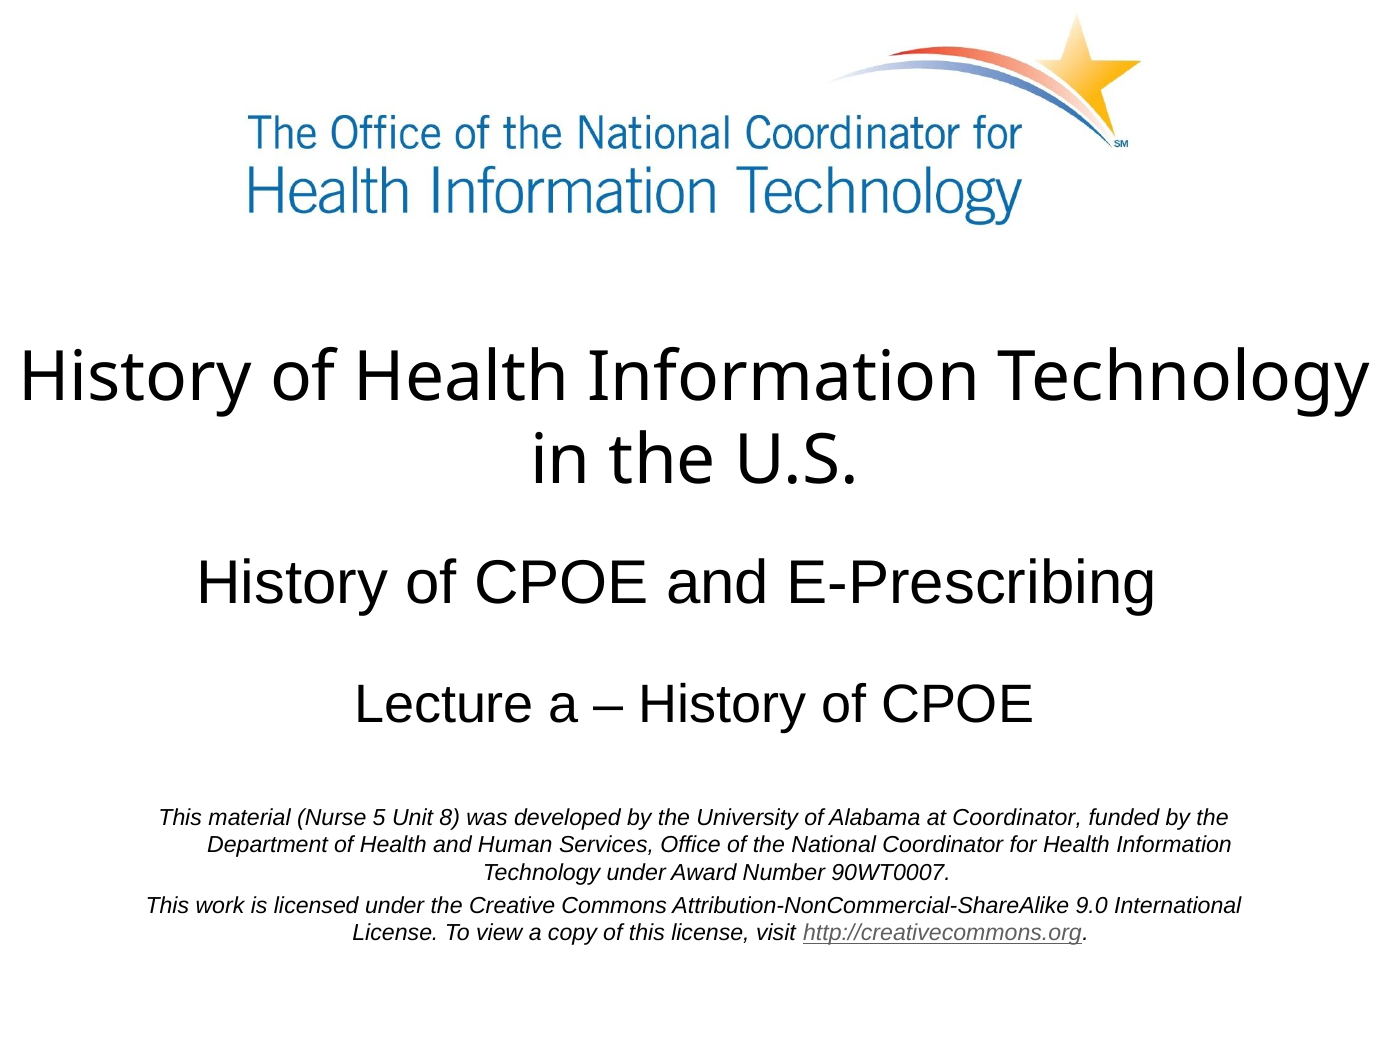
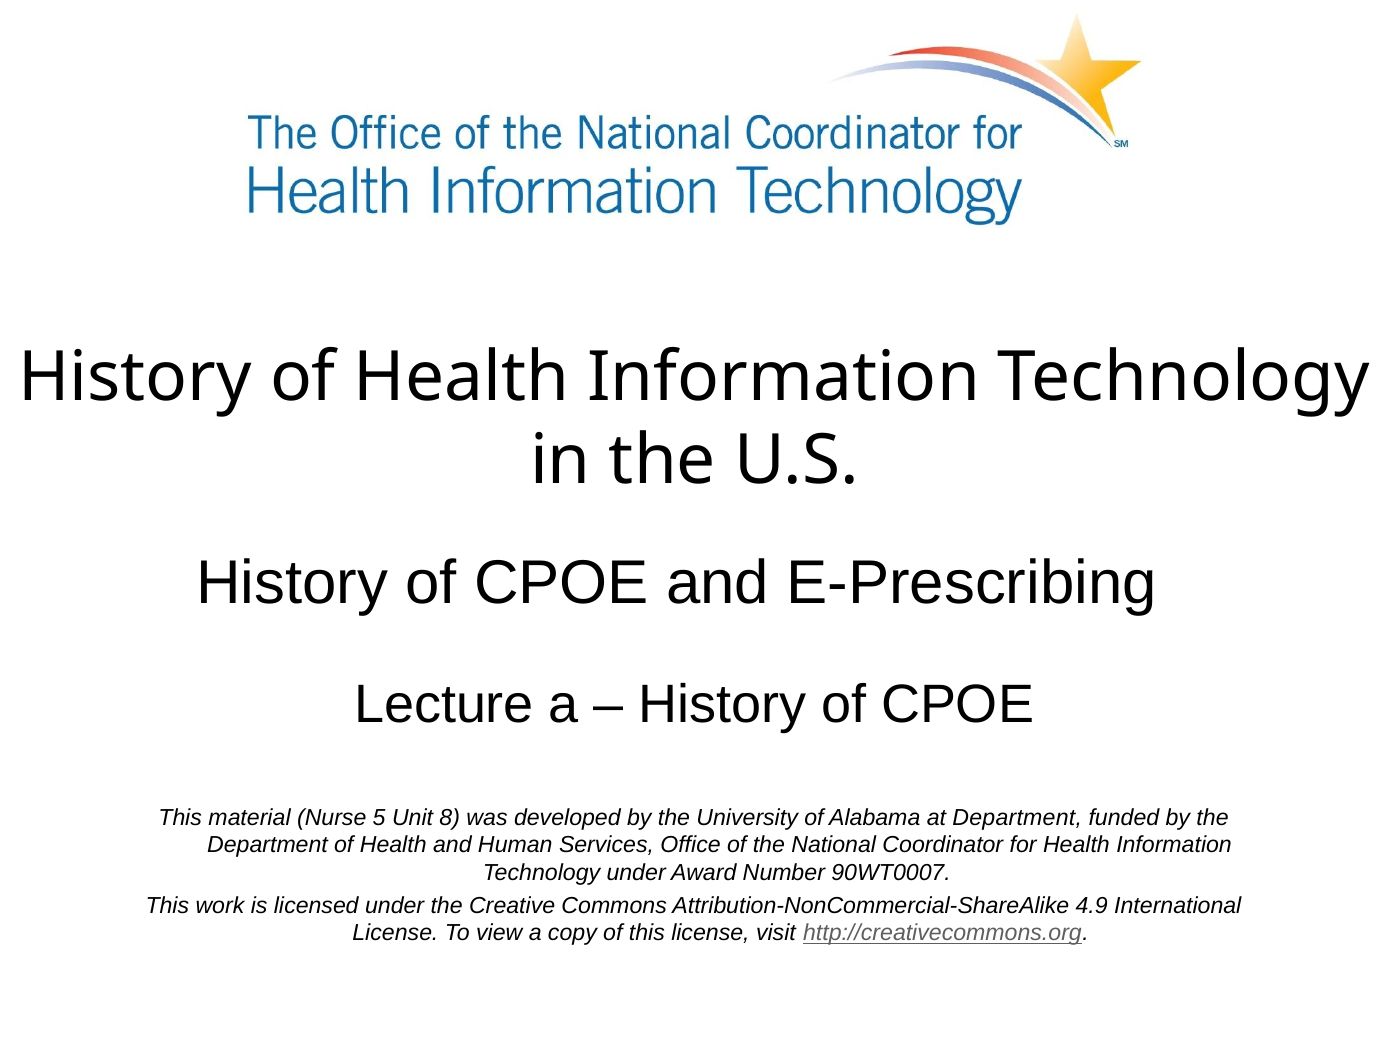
at Coordinator: Coordinator -> Department
9.0: 9.0 -> 4.9
